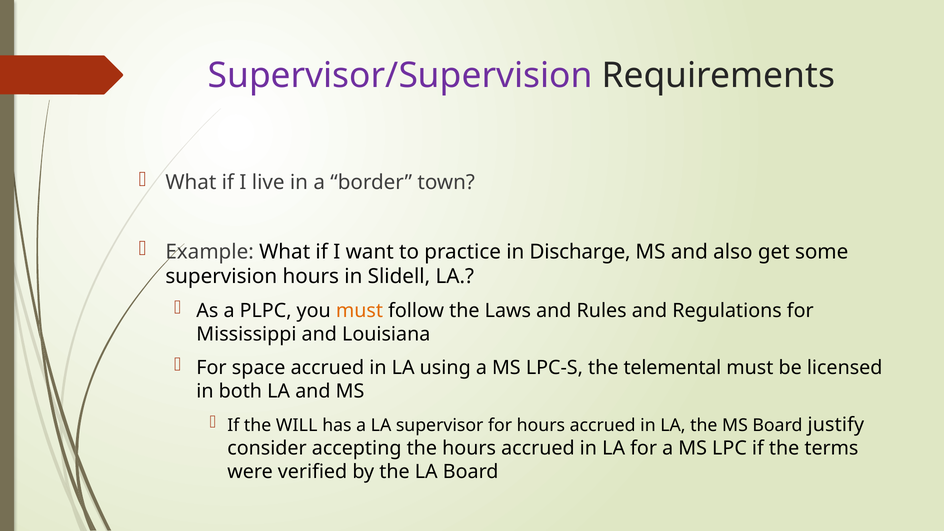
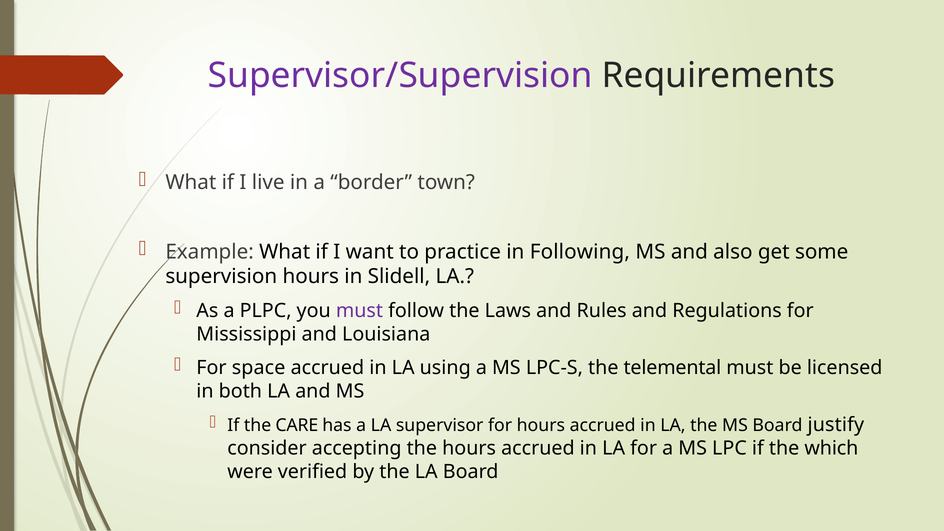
Discharge: Discharge -> Following
must at (359, 311) colour: orange -> purple
WILL: WILL -> CARE
terms: terms -> which
